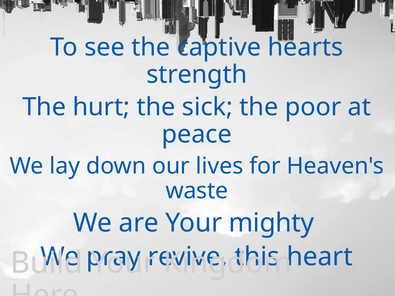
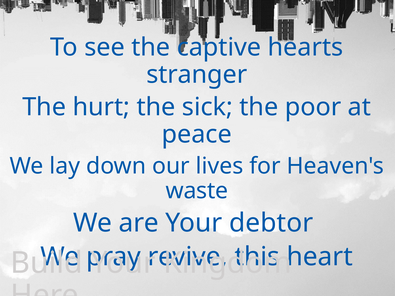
strength: strength -> stranger
mighty: mighty -> debtor
